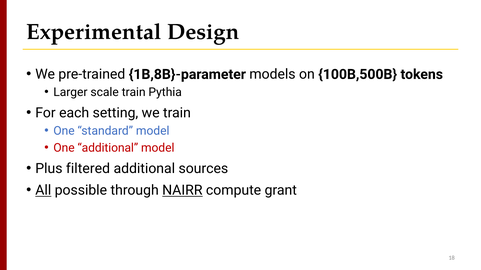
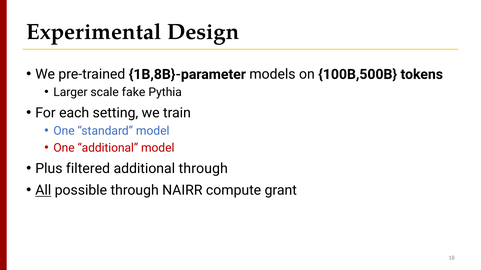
scale train: train -> fake
additional sources: sources -> through
NAIRR underline: present -> none
